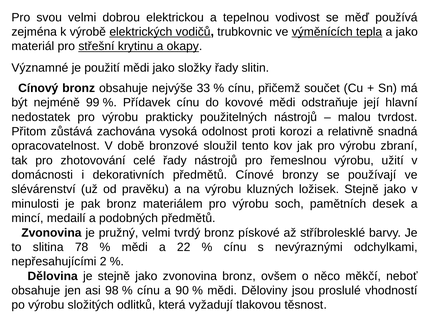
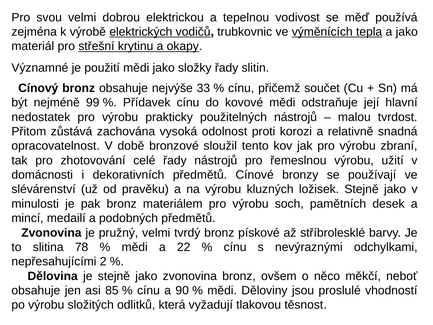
98: 98 -> 85
